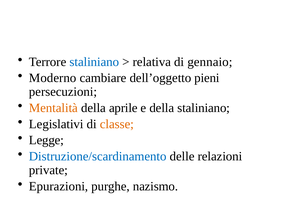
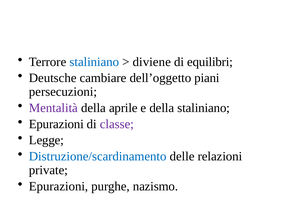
relativa: relativa -> diviene
gennaio: gennaio -> equilibri
Moderno: Moderno -> Deutsche
pieni: pieni -> piani
Mentalità colour: orange -> purple
Legislativi at (56, 124): Legislativi -> Epurazioni
classe colour: orange -> purple
